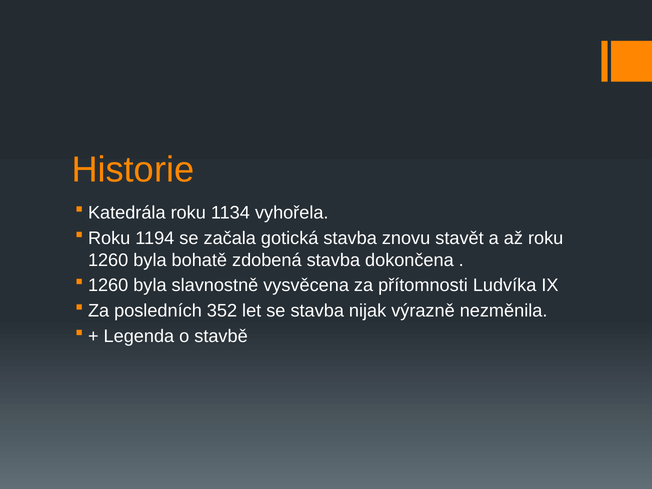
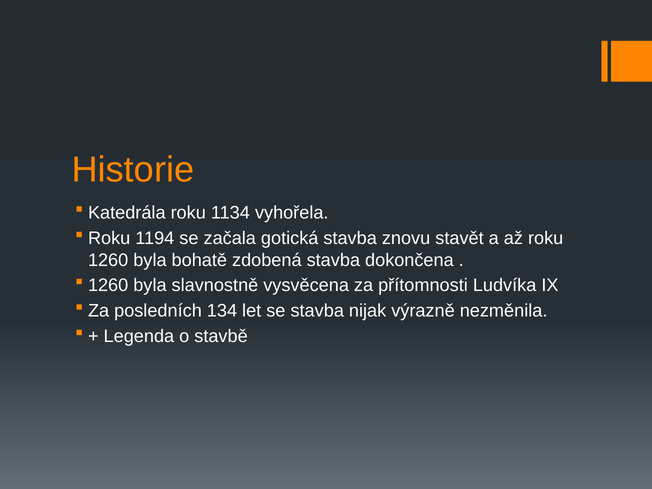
352: 352 -> 134
